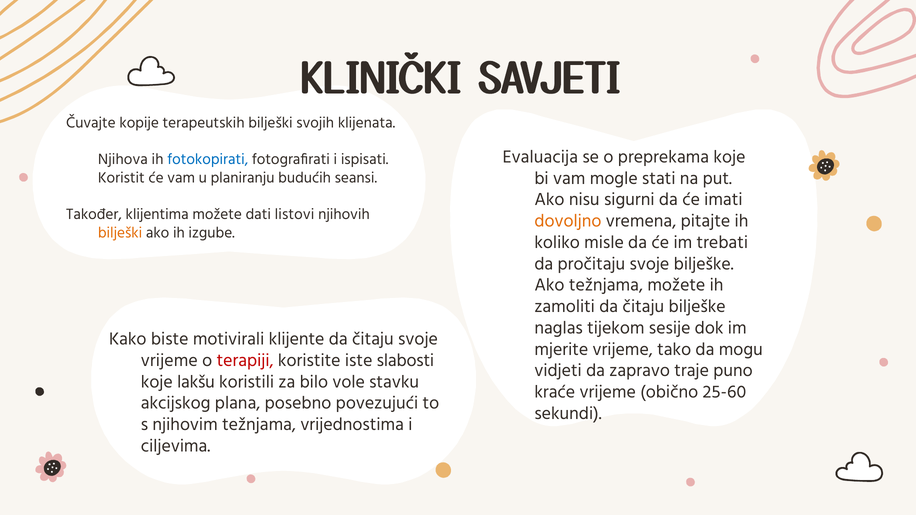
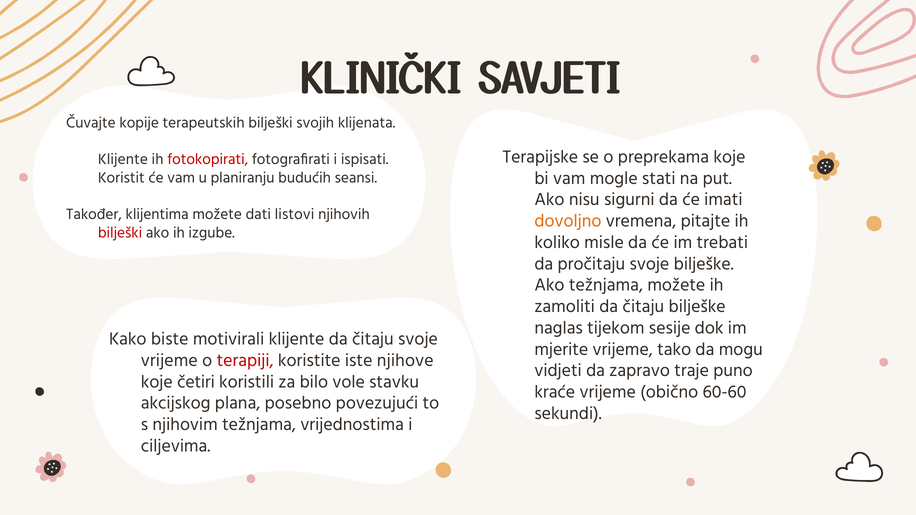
Evaluacija: Evaluacija -> Terapijske
Njihova at (123, 159): Njihova -> Klijente
fotokopirati colour: blue -> red
bilješki at (120, 233) colour: orange -> red
slabosti: slabosti -> njihove
lakšu: lakšu -> četiri
25-60: 25-60 -> 60-60
